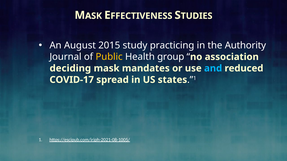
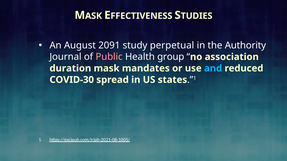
2015: 2015 -> 2091
practicing: practicing -> perpetual
Public colour: yellow -> pink
deciding: deciding -> duration
COVID-17: COVID-17 -> COVID-30
